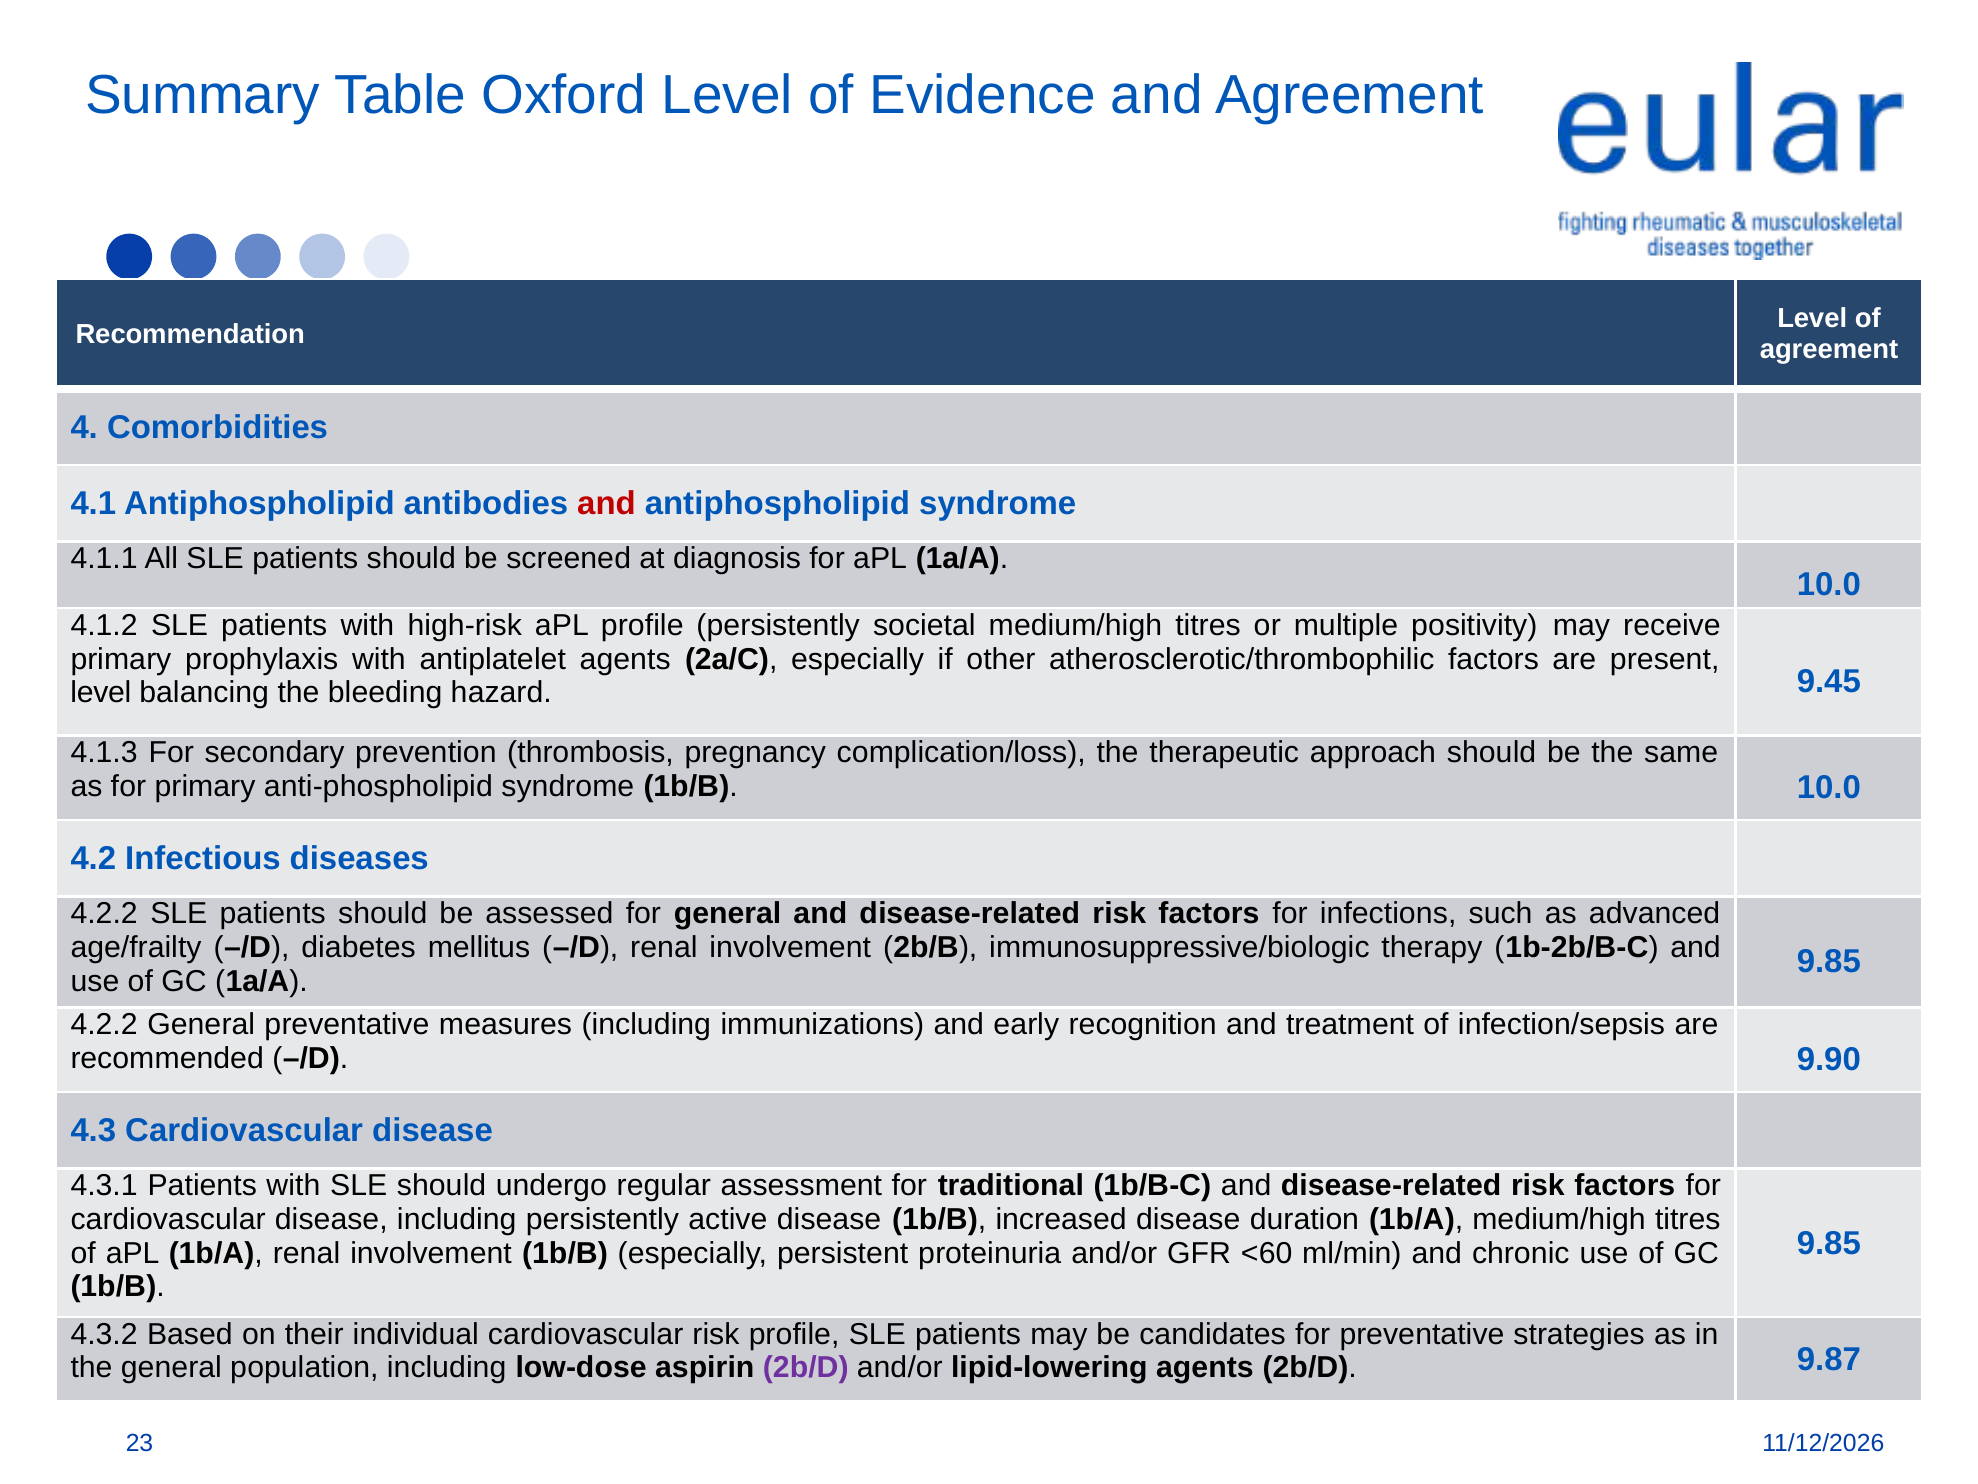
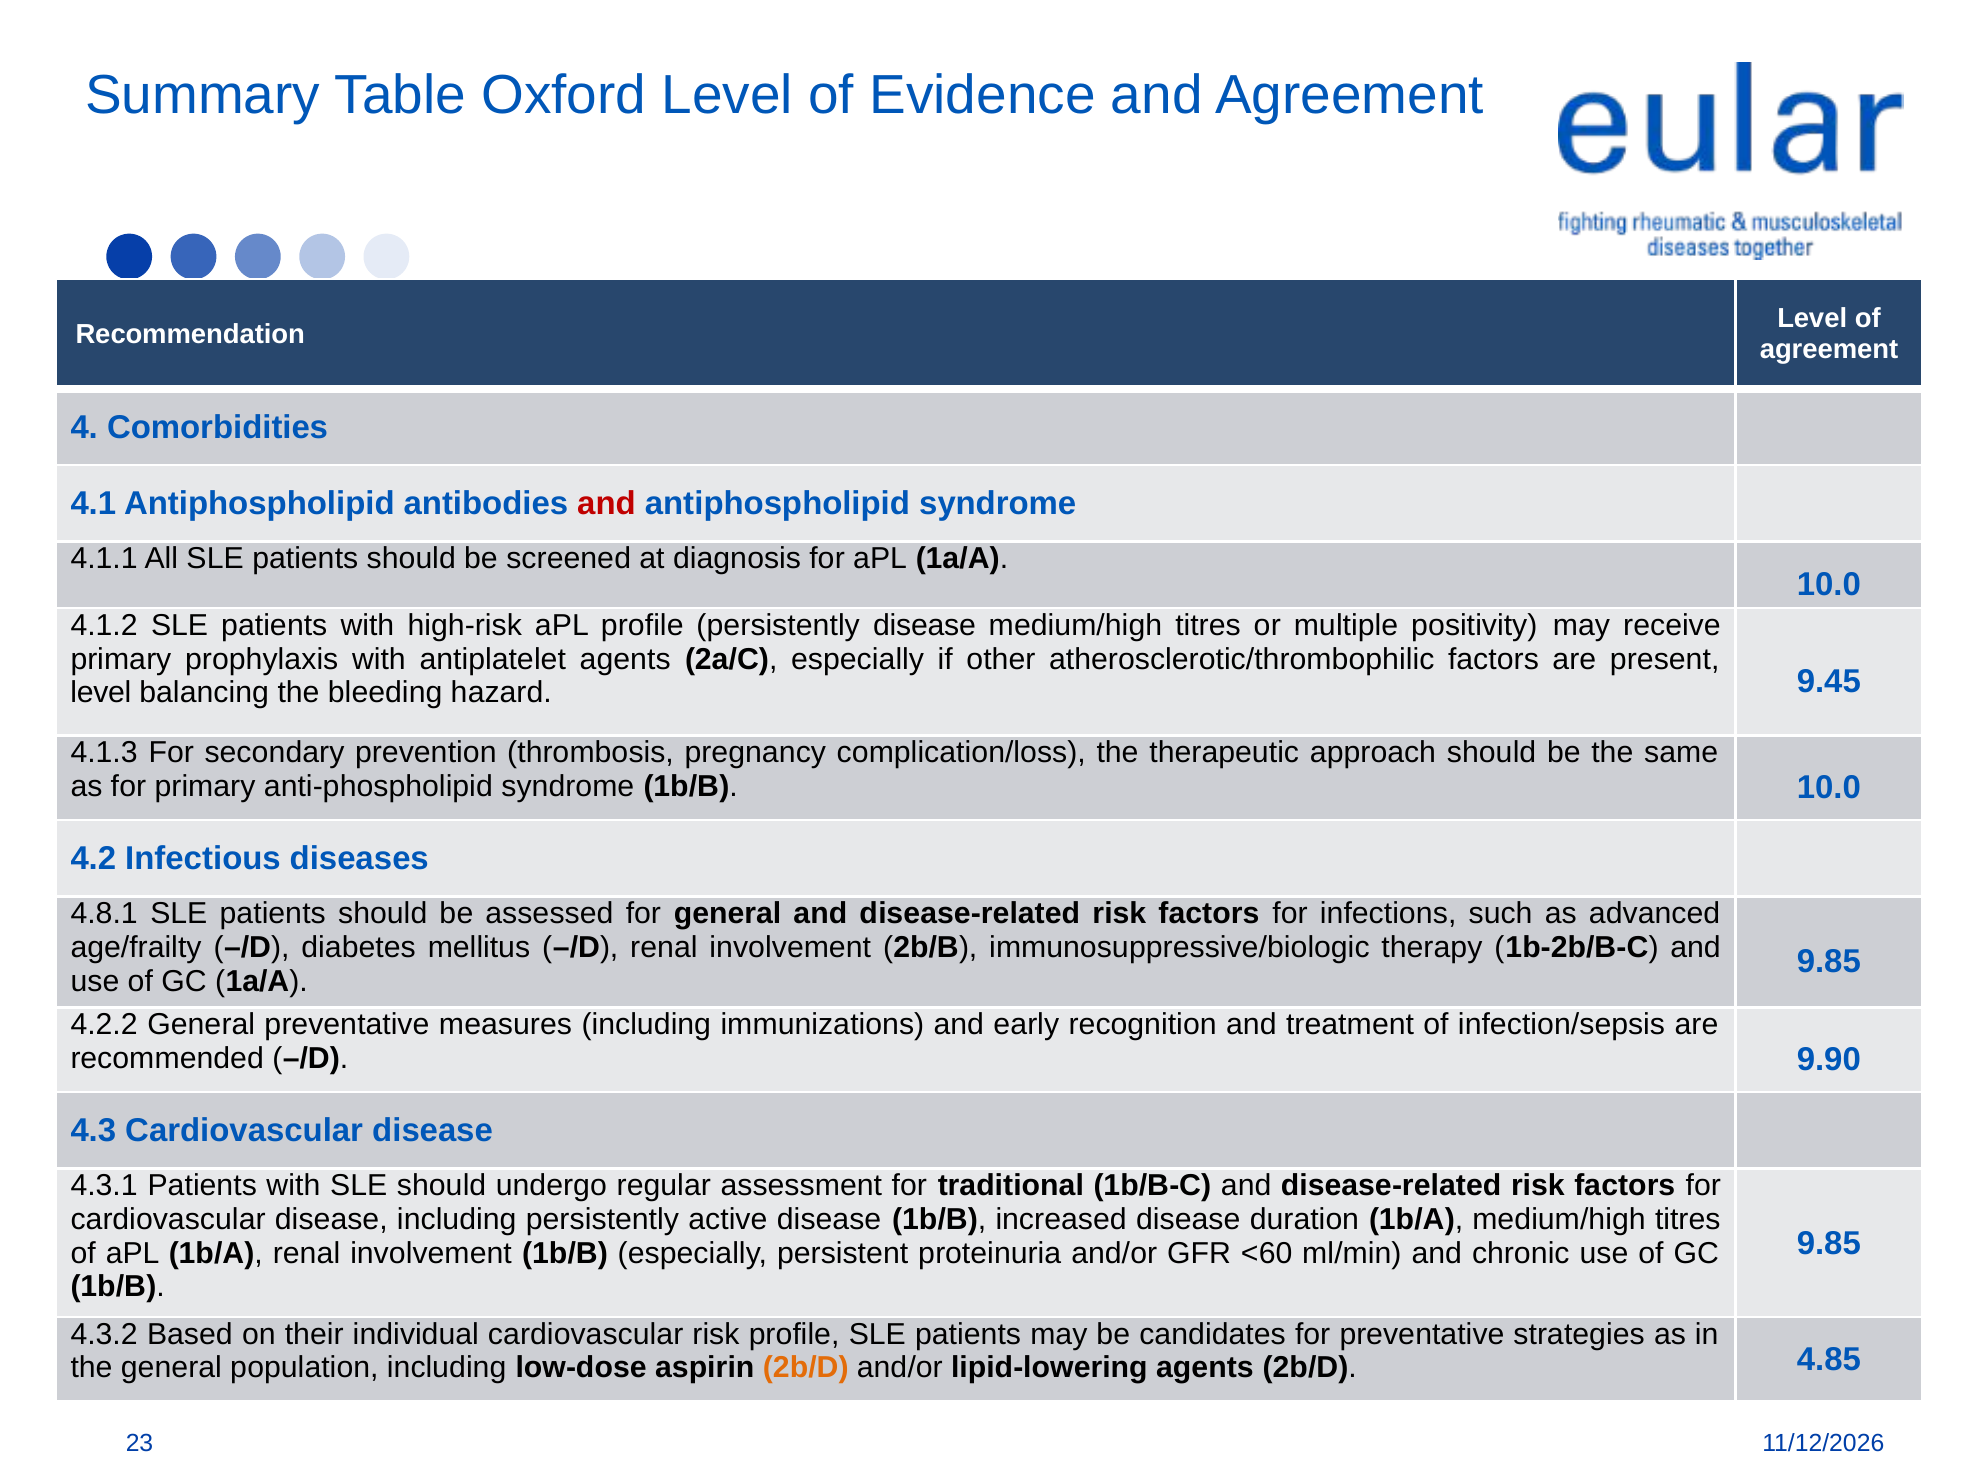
persistently societal: societal -> disease
4.2.2 at (104, 914): 4.2.2 -> 4.8.1
2b/D at (806, 1367) colour: purple -> orange
9.87: 9.87 -> 4.85
